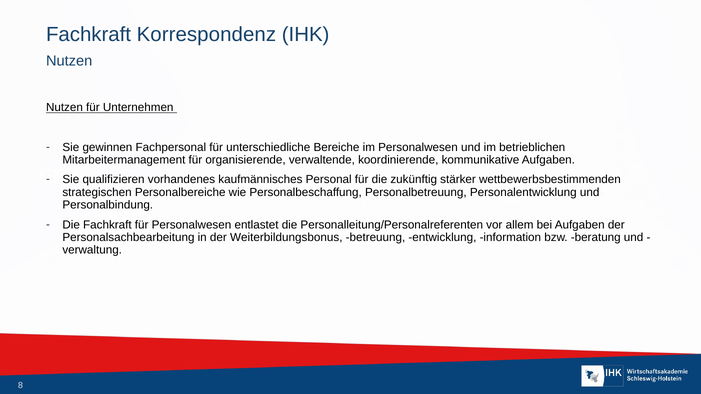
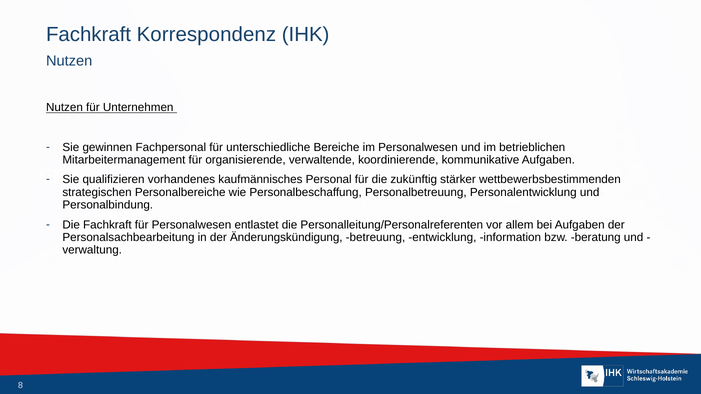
Weiterbildungsbonus: Weiterbildungsbonus -> Änderungskündigung
